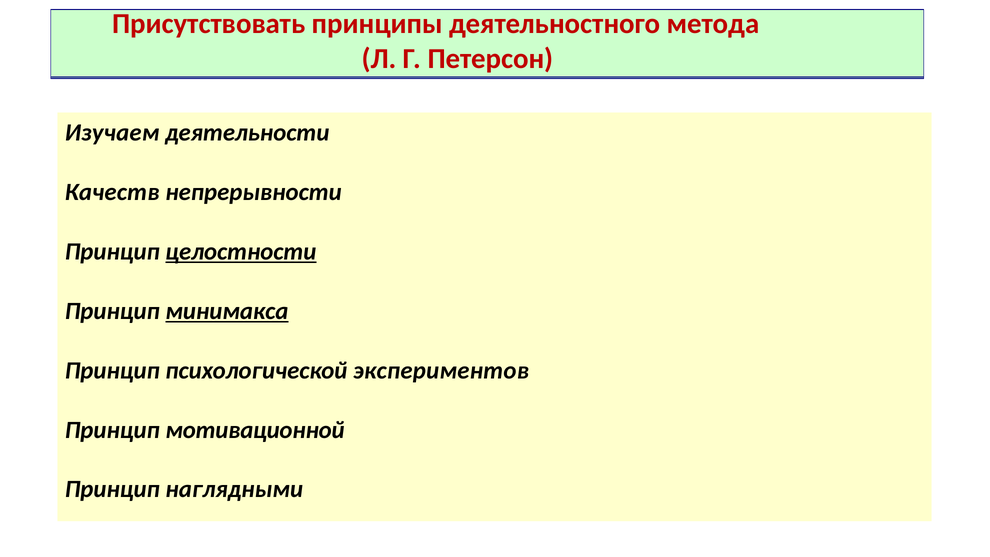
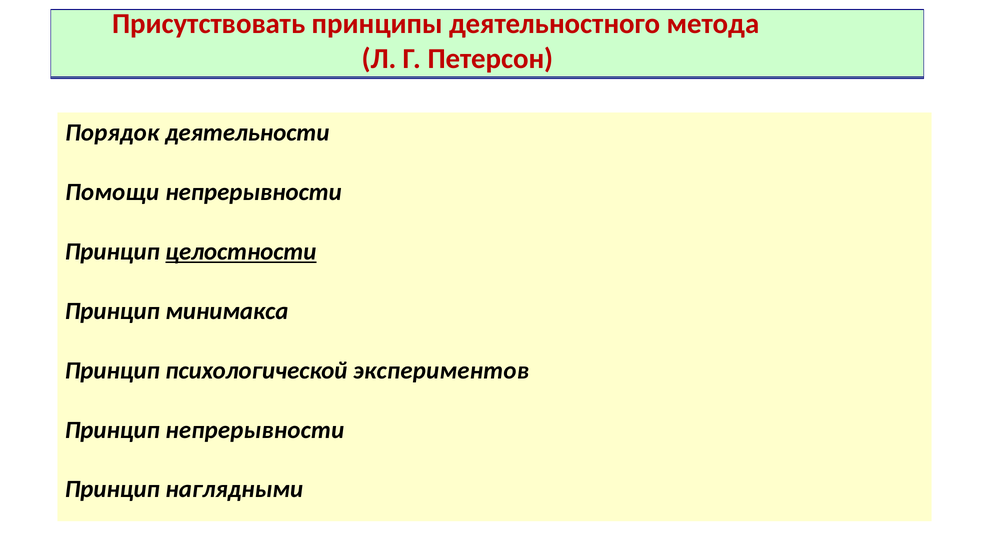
Изучаем: Изучаем -> Порядок
Качеств: Качеств -> Помощи
минимакса underline: present -> none
Принцип мотивационной: мотивационной -> непрерывности
